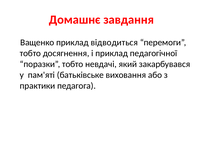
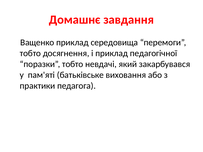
відводиться: відводиться -> середовища
